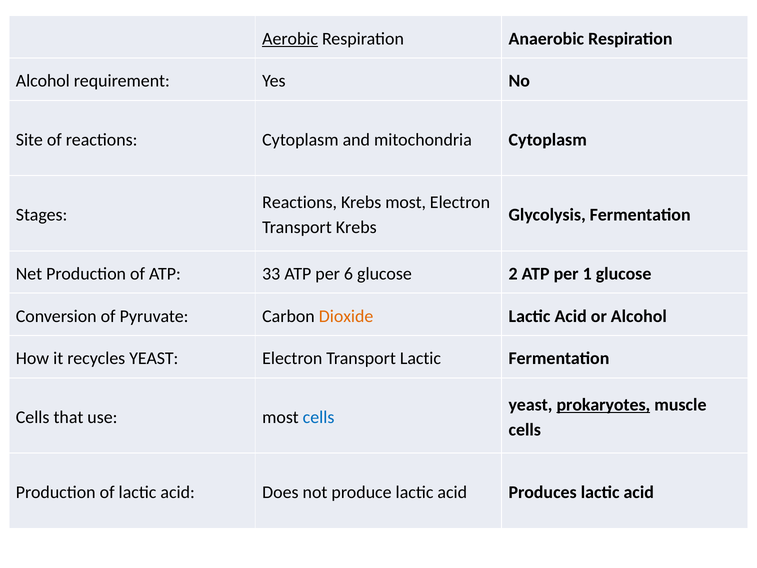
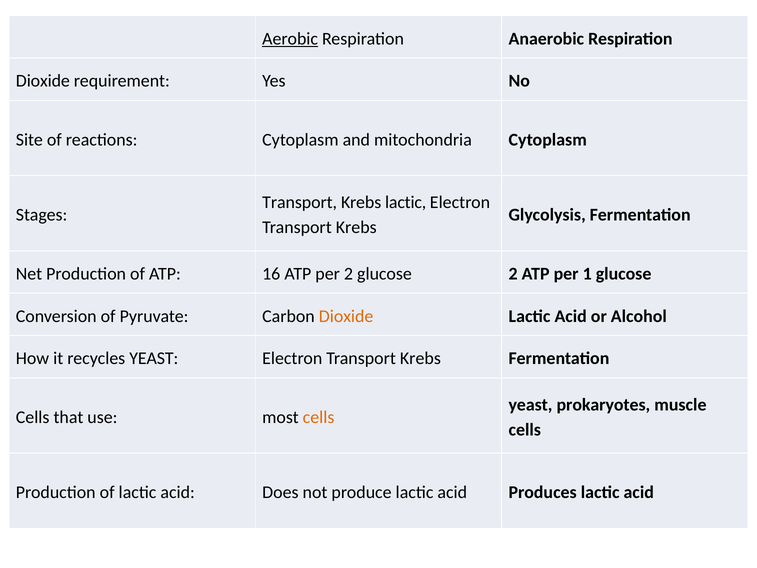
Alcohol at (43, 81): Alcohol -> Dioxide
Reactions at (300, 202): Reactions -> Transport
Krebs most: most -> lactic
33: 33 -> 16
per 6: 6 -> 2
Lactic at (420, 358): Lactic -> Krebs
prokaryotes underline: present -> none
cells at (319, 417) colour: blue -> orange
